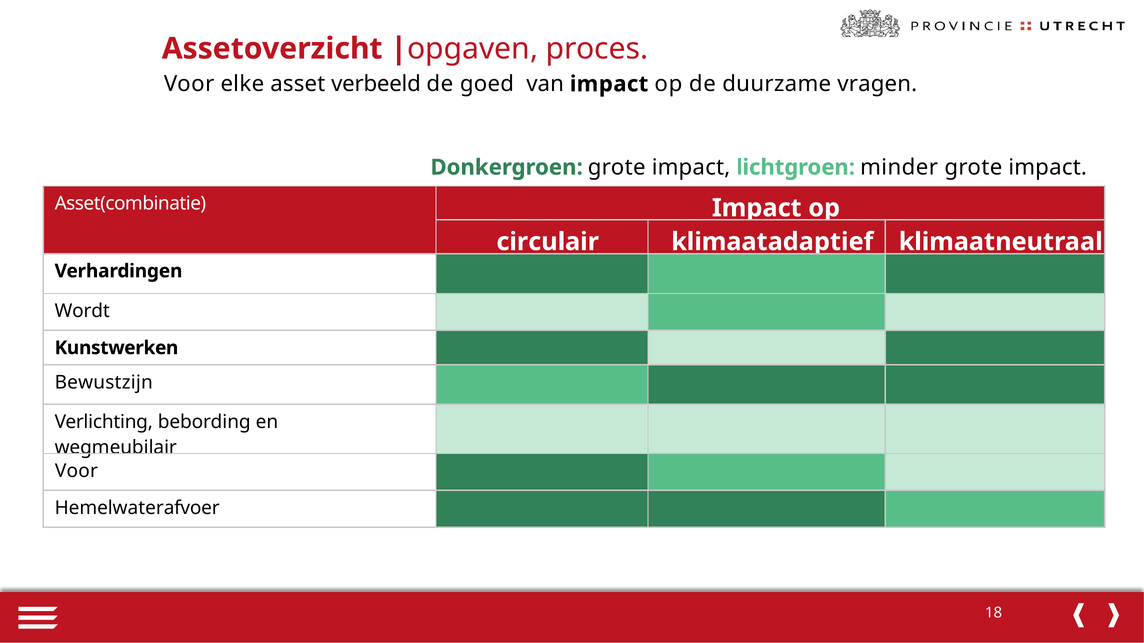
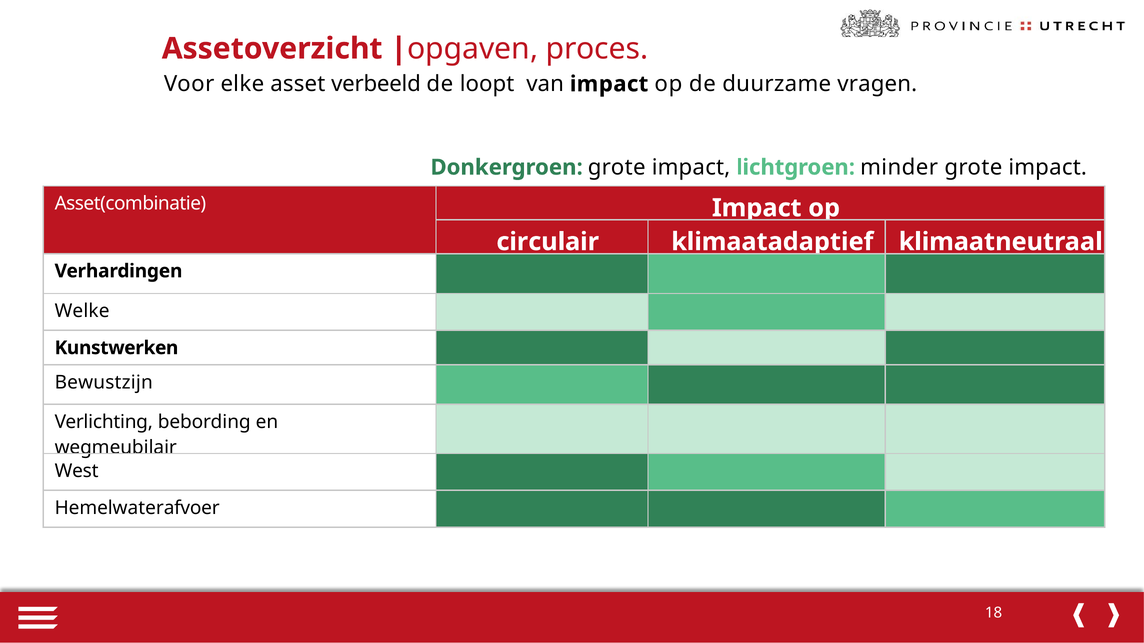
goed: goed -> loopt
Wordt: Wordt -> Welke
Voor at (76, 471): Voor -> West
